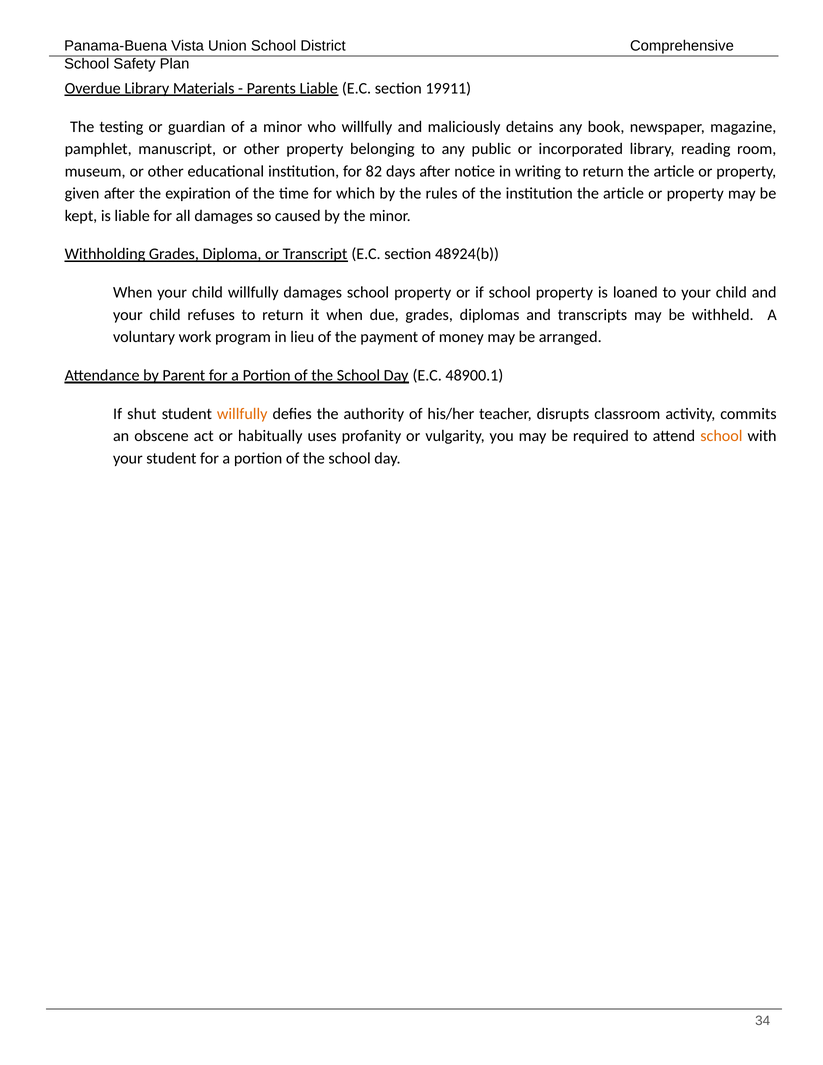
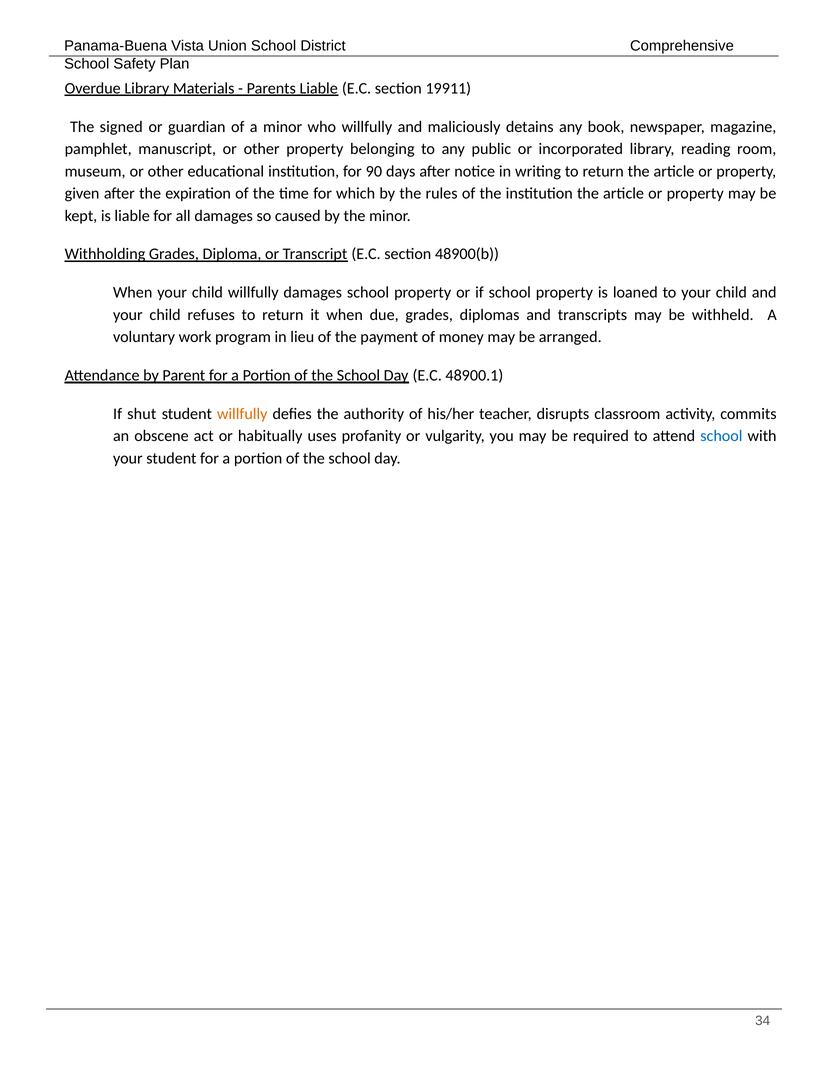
testing: testing -> signed
82: 82 -> 90
48924(b: 48924(b -> 48900(b
school at (721, 436) colour: orange -> blue
